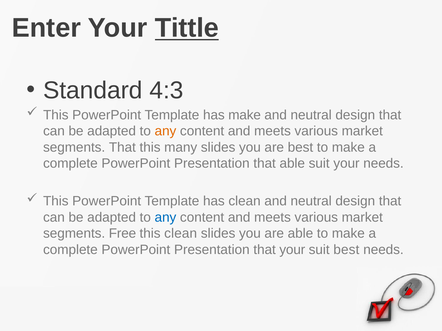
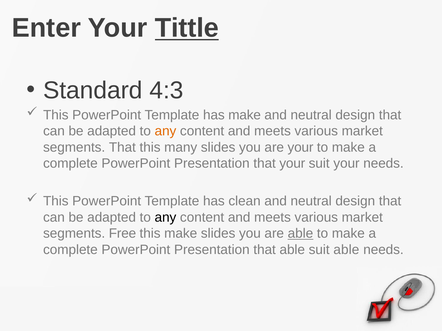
are best: best -> your
that able: able -> your
any at (165, 218) colour: blue -> black
this clean: clean -> make
able at (300, 234) underline: none -> present
that your: your -> able
suit best: best -> able
